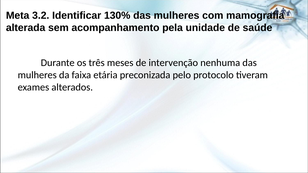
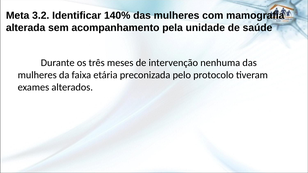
130%: 130% -> 140%
